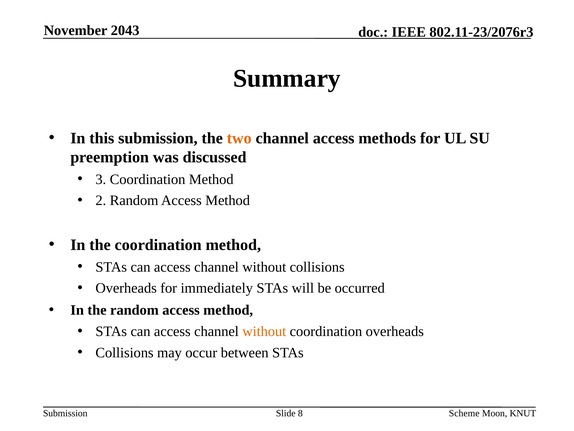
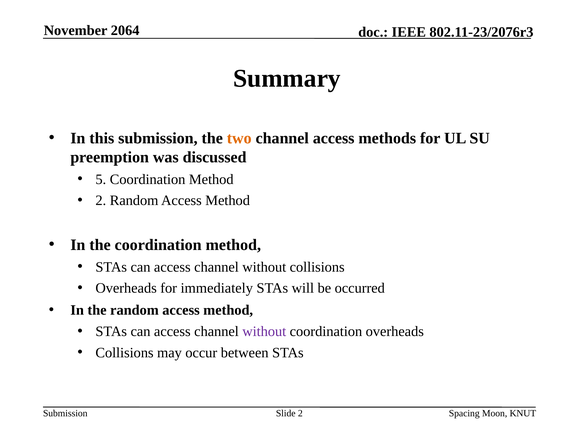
2043: 2043 -> 2064
3: 3 -> 5
without at (264, 331) colour: orange -> purple
Slide 8: 8 -> 2
Scheme: Scheme -> Spacing
